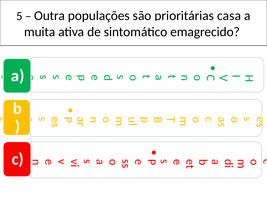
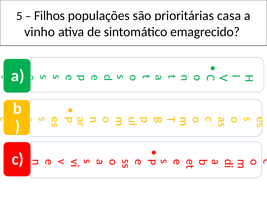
Outra: Outra -> Filhos
muita: muita -> vinho
